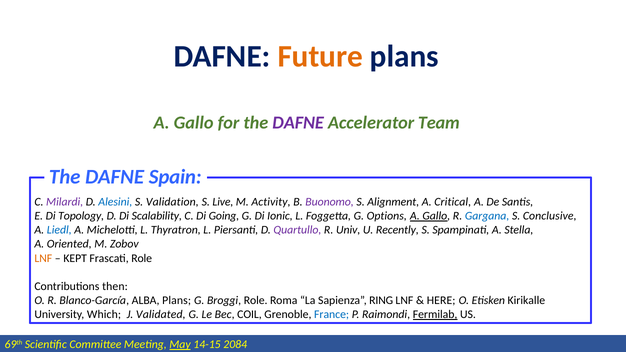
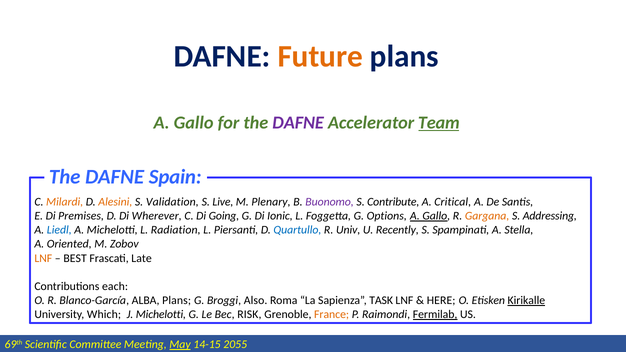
Team underline: none -> present
Milardi colour: purple -> orange
Alesini colour: blue -> orange
Activity: Activity -> Plenary
Alignment: Alignment -> Contribute
Topology: Topology -> Premises
Scalability: Scalability -> Wherever
Gargana colour: blue -> orange
Conclusive: Conclusive -> Addressing
Thyratron: Thyratron -> Radiation
Quartullo colour: purple -> blue
KEPT: KEPT -> BEST
Frascati Role: Role -> Late
then: then -> each
Broggi Role: Role -> Also
RING: RING -> TASK
Kirikalle underline: none -> present
J Validated: Validated -> Michelotti
COIL: COIL -> RISK
France colour: blue -> orange
2084: 2084 -> 2055
